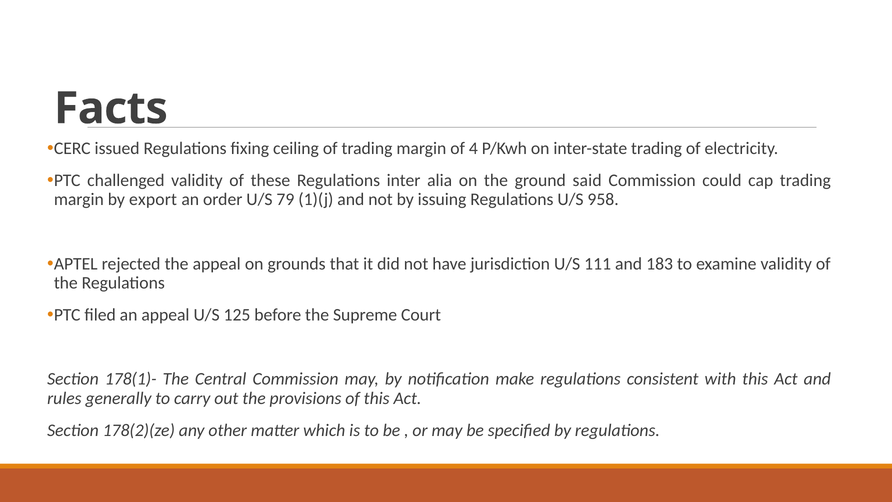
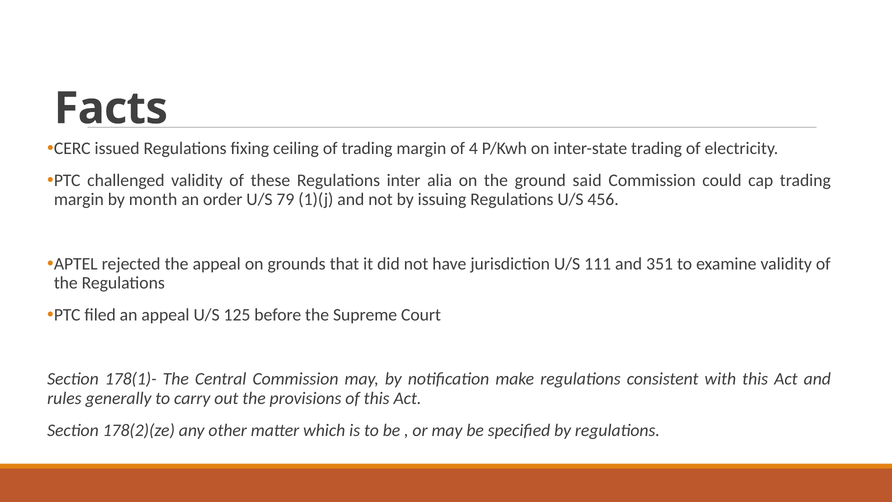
export: export -> month
958: 958 -> 456
183: 183 -> 351
